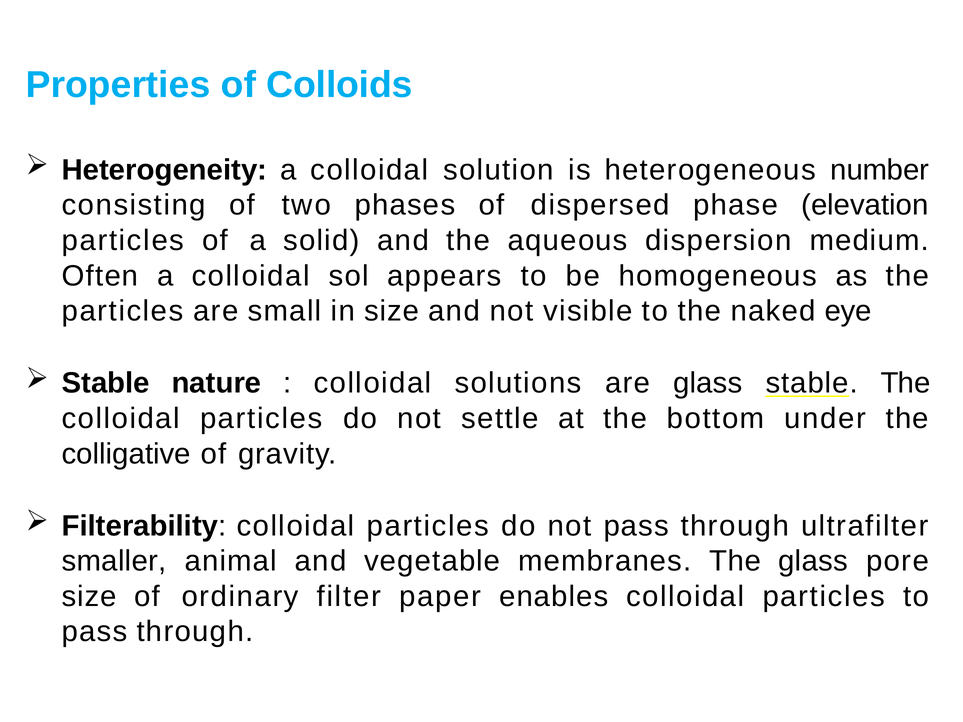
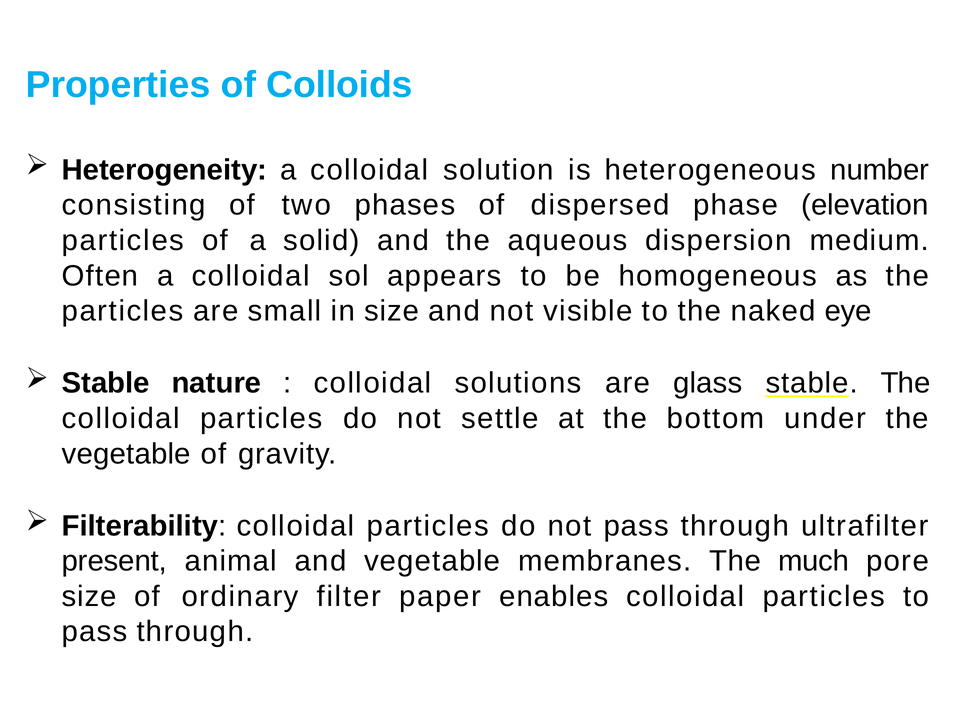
colligative at (126, 454): colligative -> vegetable
smaller: smaller -> present
The glass: glass -> much
